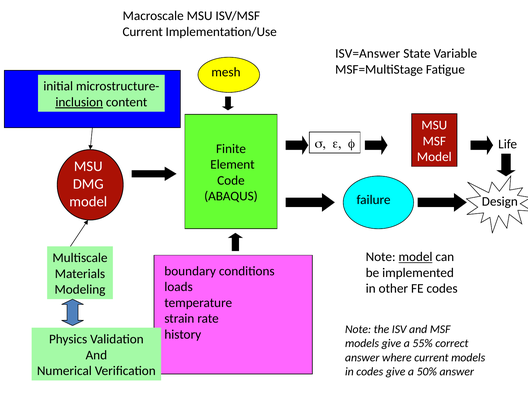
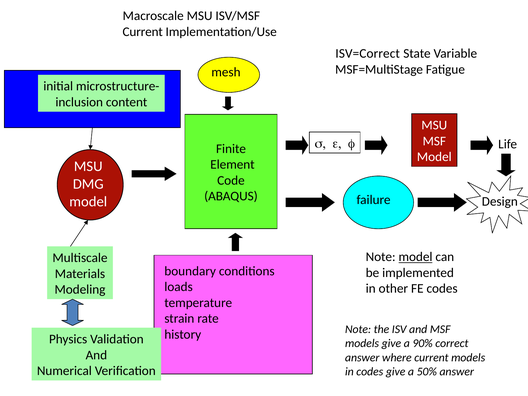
ISV=Answer: ISV=Answer -> ISV=Correct
inclusion underline: present -> none
55%: 55% -> 90%
